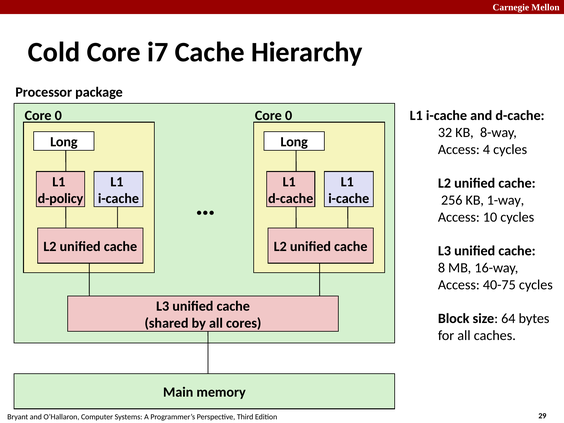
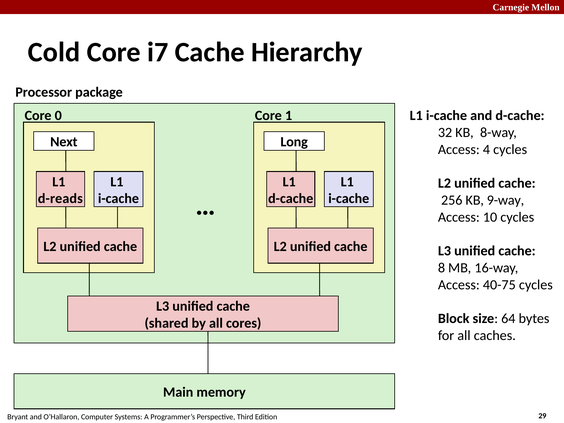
0 at (289, 116): 0 -> 1
Long at (64, 142): Long -> Next
d-policy: d-policy -> d-reads
1-way: 1-way -> 9-way
